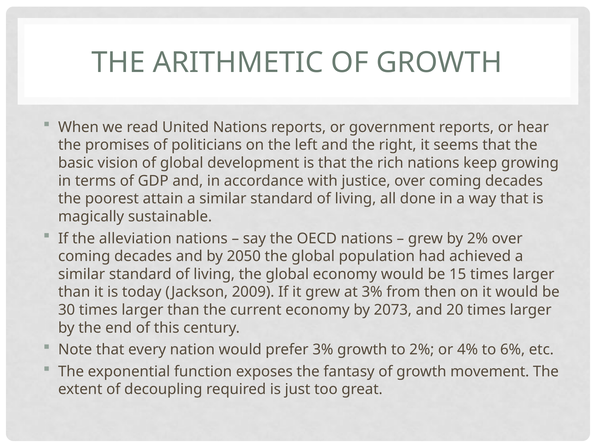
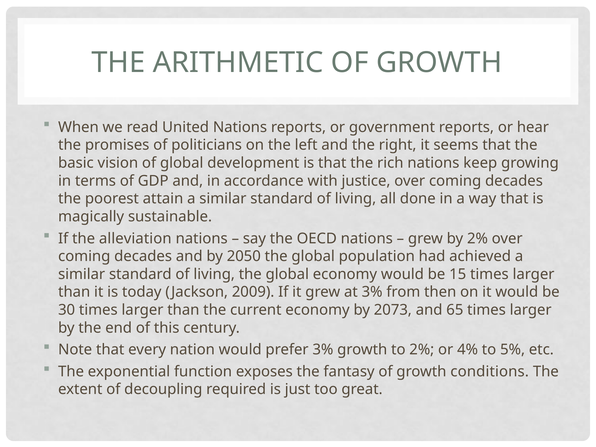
20: 20 -> 65
6%: 6% -> 5%
movement: movement -> conditions
